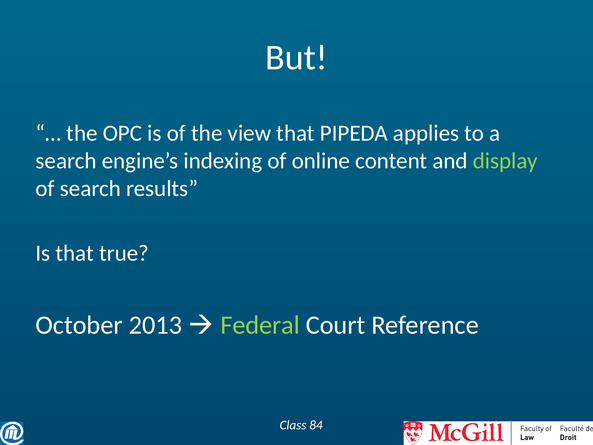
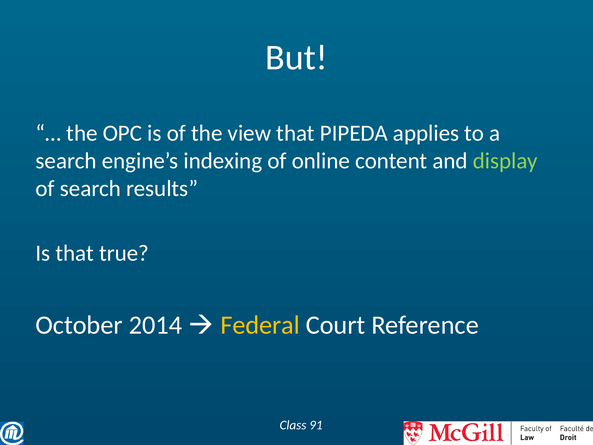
2013: 2013 -> 2014
Federal colour: light green -> yellow
84: 84 -> 91
